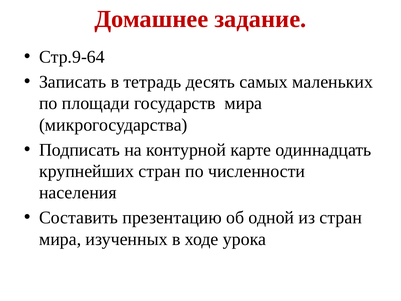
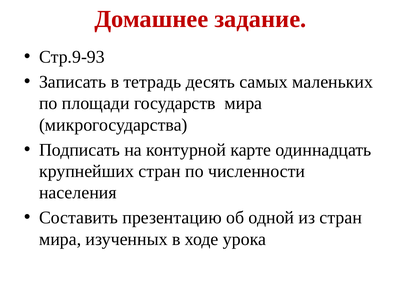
Стр.9-64: Стр.9-64 -> Стр.9-93
